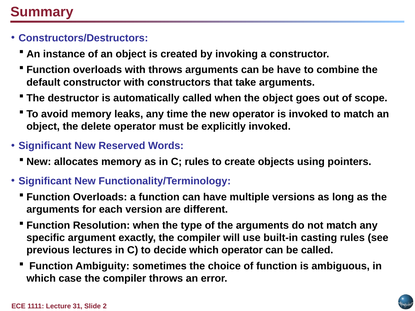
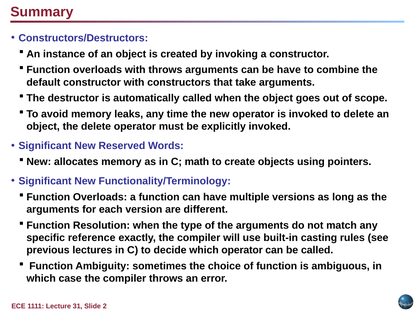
to match: match -> delete
C rules: rules -> math
argument: argument -> reference
